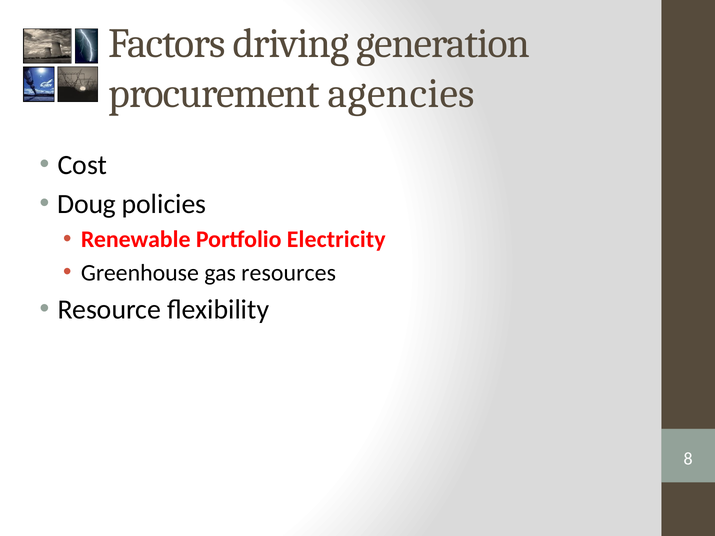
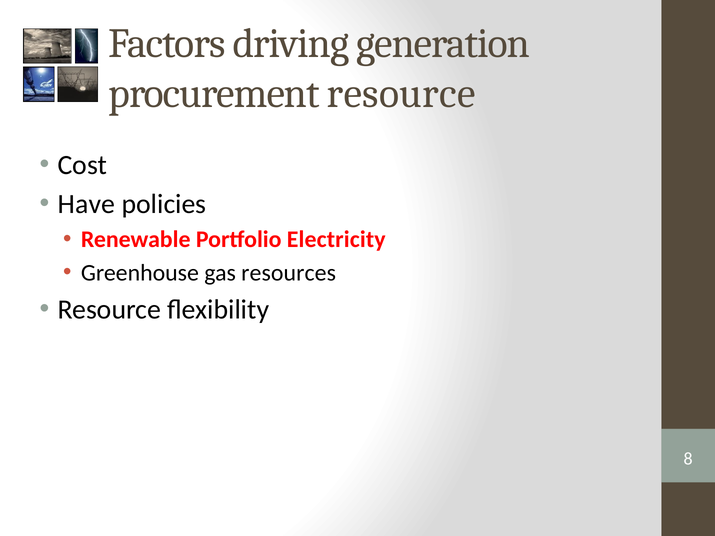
procurement agencies: agencies -> resource
Doug: Doug -> Have
